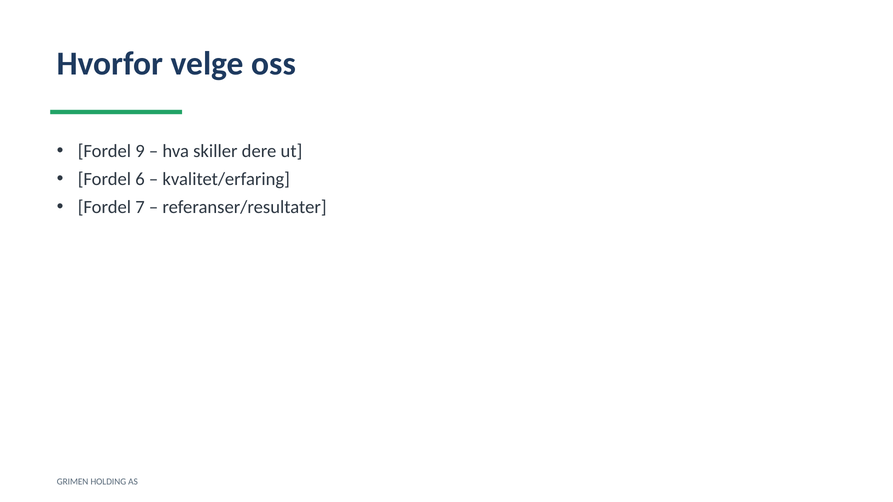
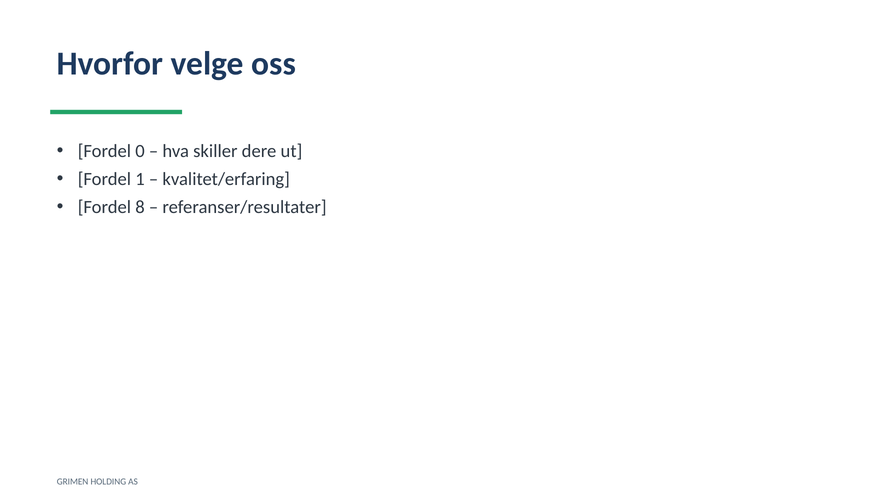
9: 9 -> 0
6: 6 -> 1
7: 7 -> 8
